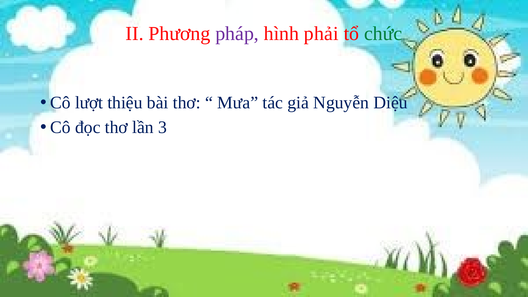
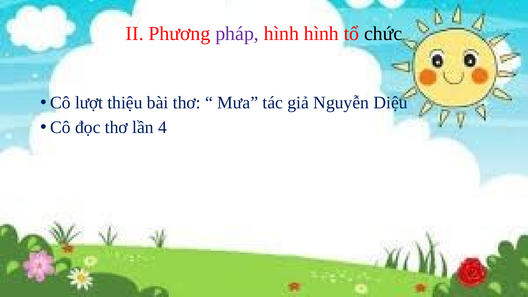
hình phải: phải -> hình
chức colour: green -> black
3: 3 -> 4
